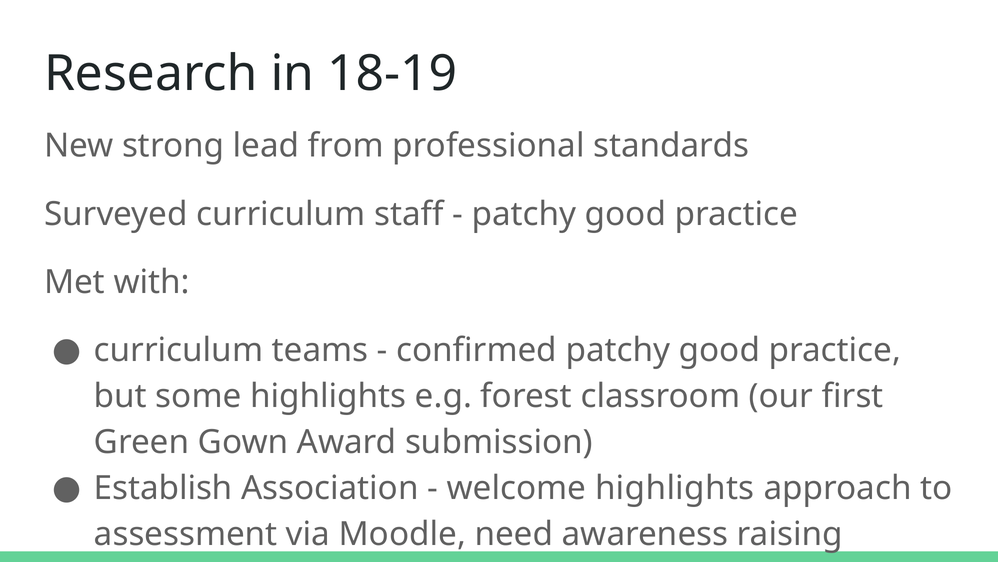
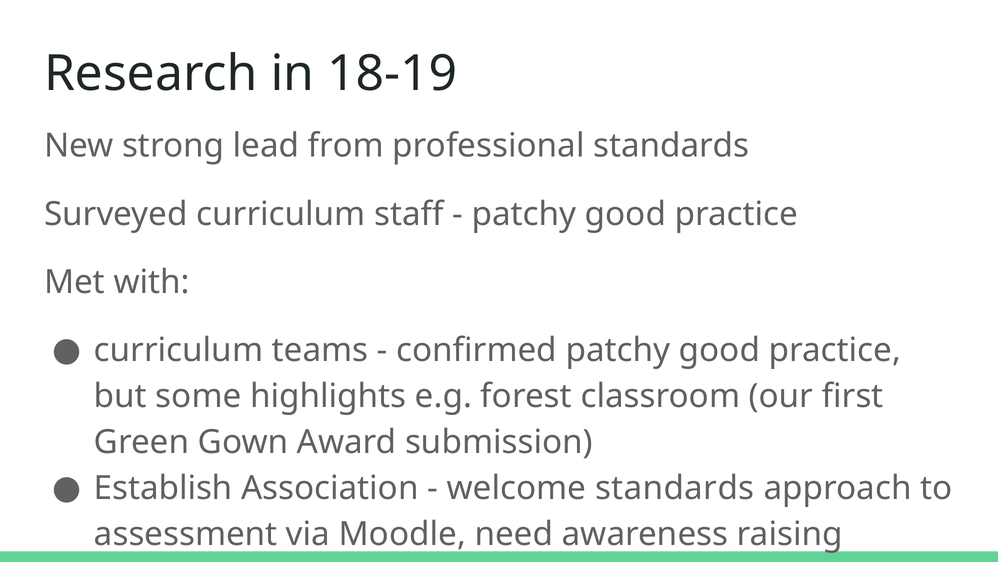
welcome highlights: highlights -> standards
